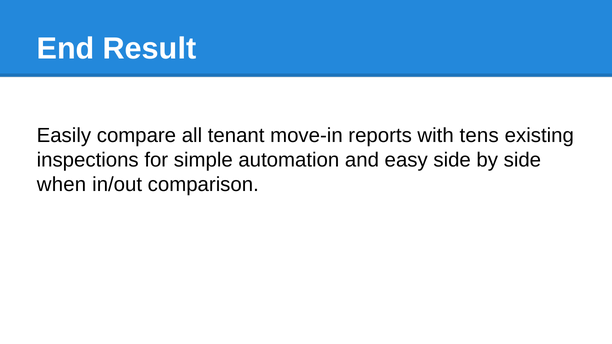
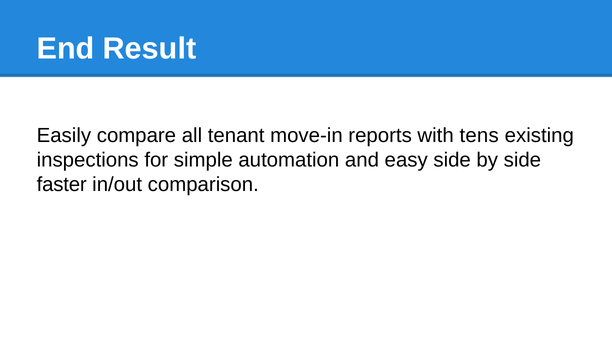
when: when -> faster
